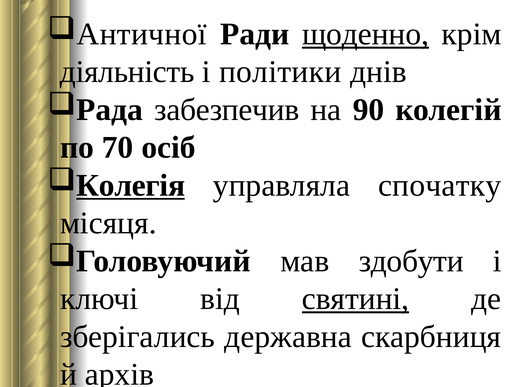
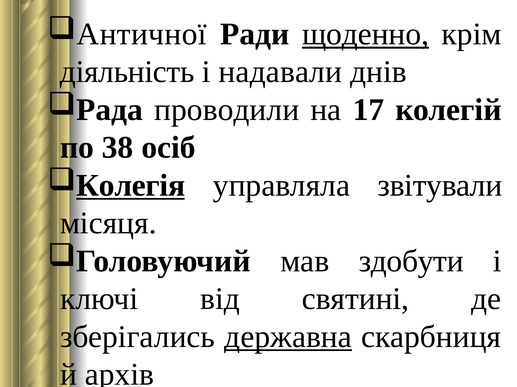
політики: політики -> надавали
забезпечив: забезпечив -> проводили
90: 90 -> 17
70: 70 -> 38
спочатку: спочатку -> звітували
святині underline: present -> none
державна underline: none -> present
